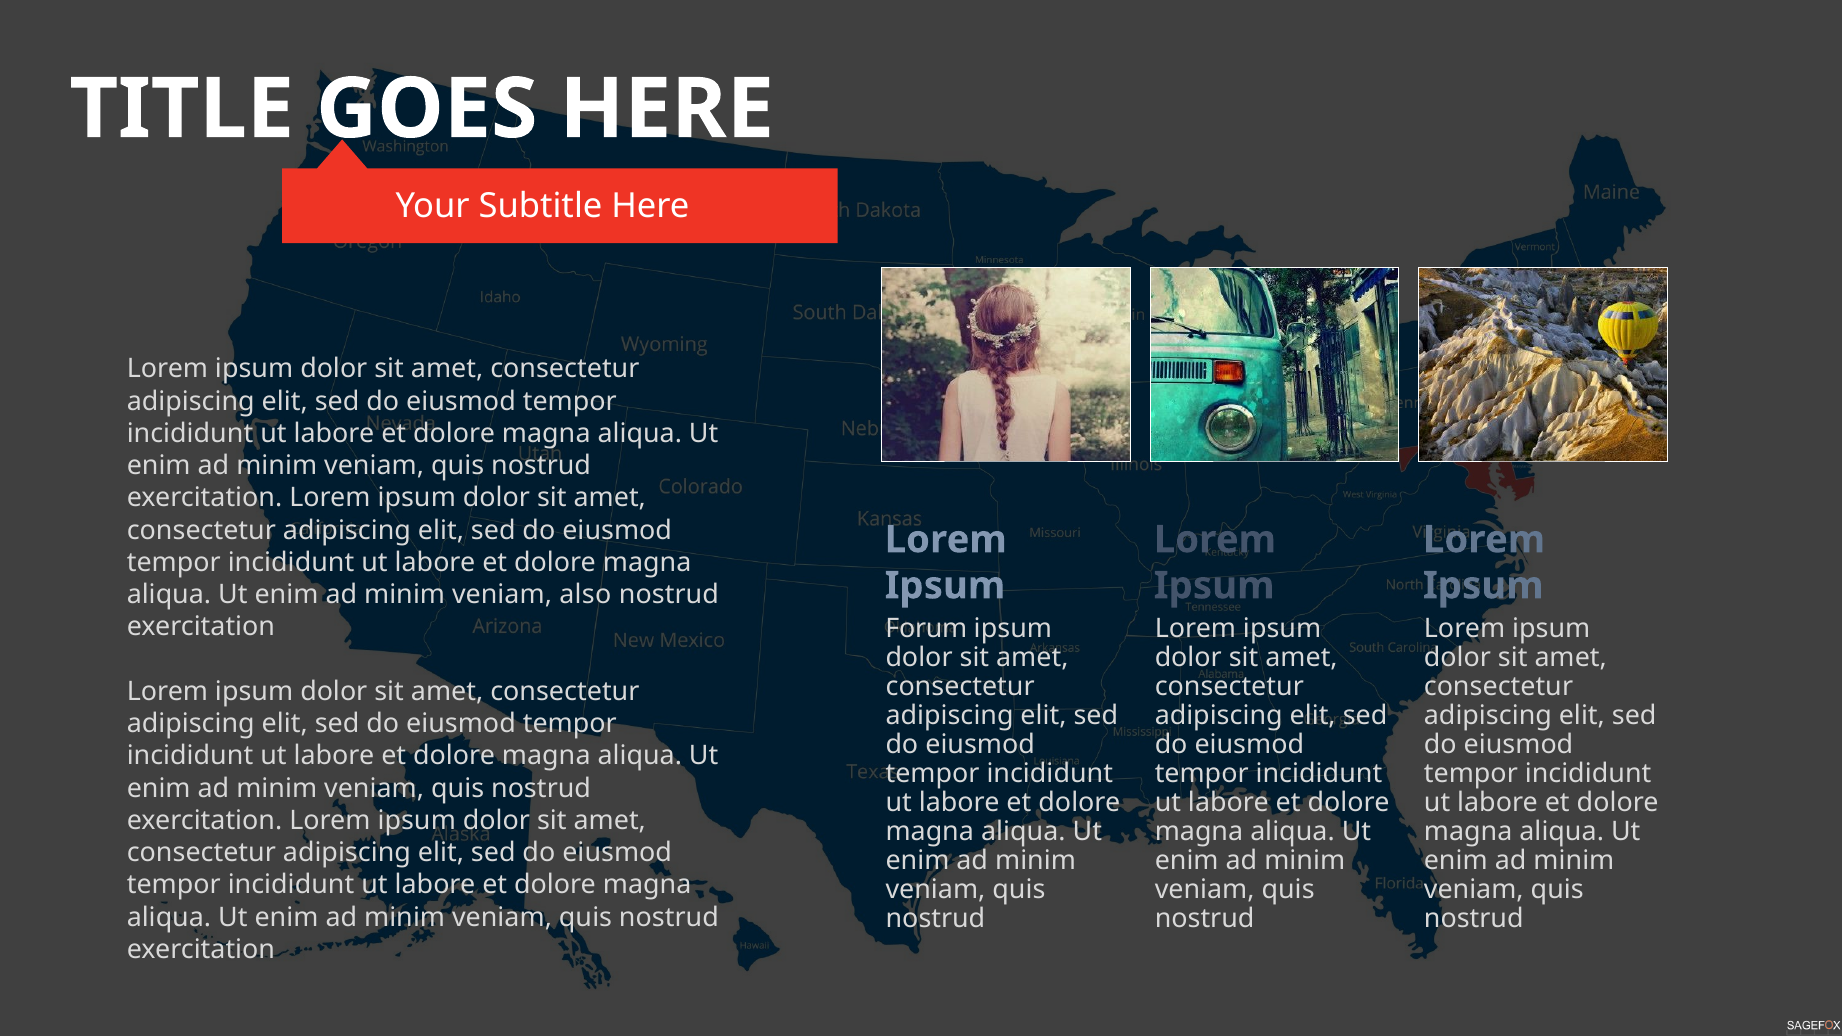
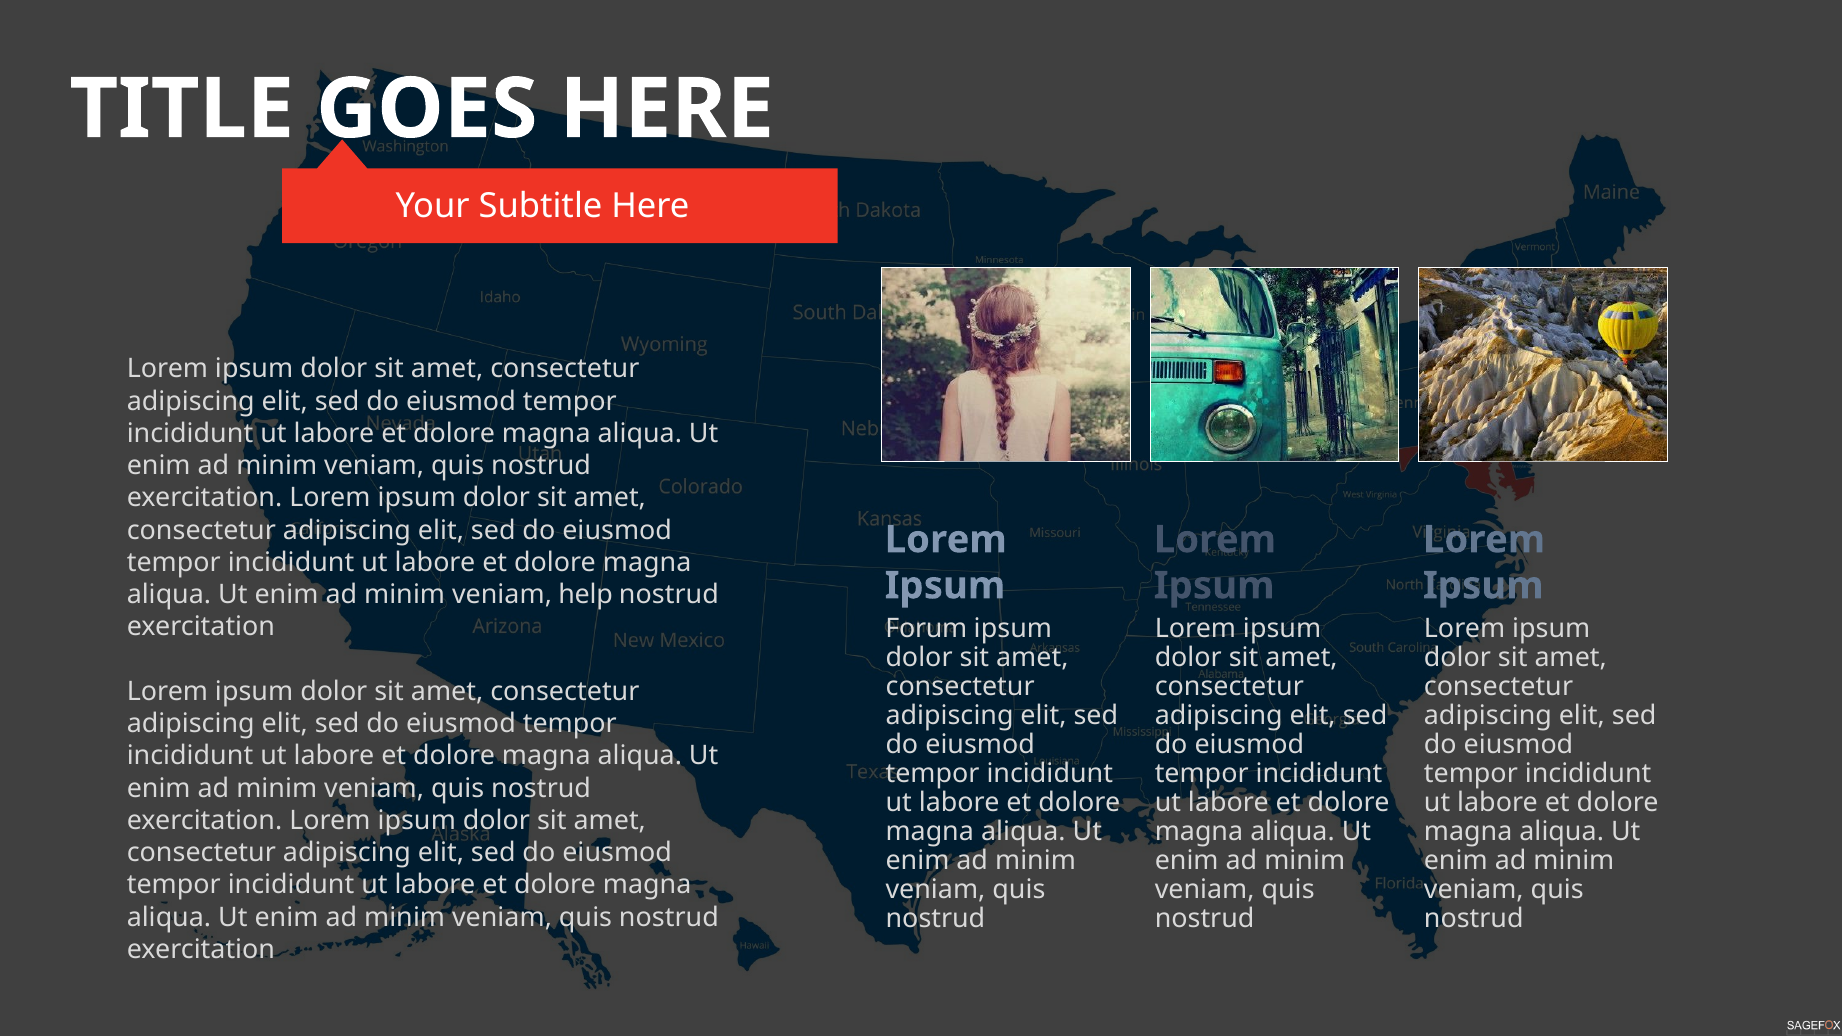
also: also -> help
